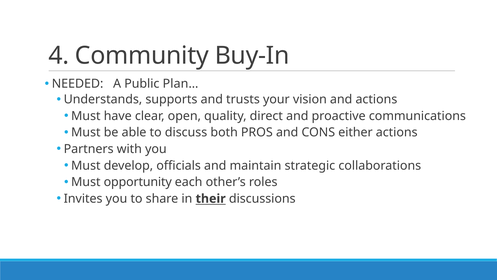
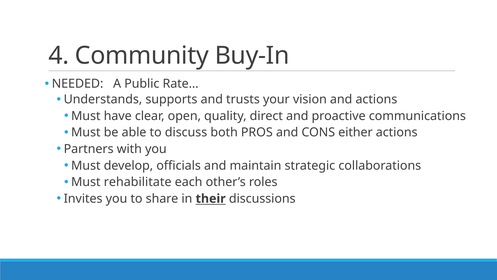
Plan…: Plan… -> Rate…
opportunity: opportunity -> rehabilitate
